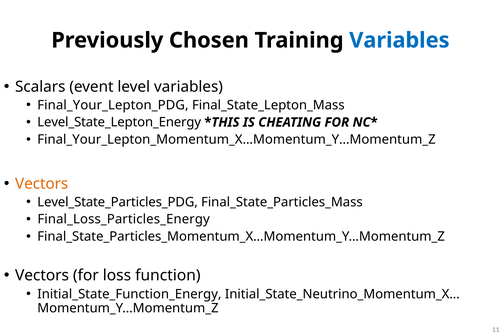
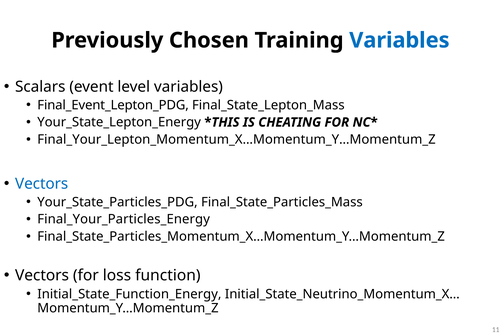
Final_Your_Lepton_PDG: Final_Your_Lepton_PDG -> Final_Event_Lepton_PDG
Level_State_Lepton_Energy: Level_State_Lepton_Energy -> Your_State_Lepton_Energy
Vectors at (42, 184) colour: orange -> blue
Level_State_Particles_PDG: Level_State_Particles_PDG -> Your_State_Particles_PDG
Final_Loss_Particles_Energy: Final_Loss_Particles_Energy -> Final_Your_Particles_Energy
